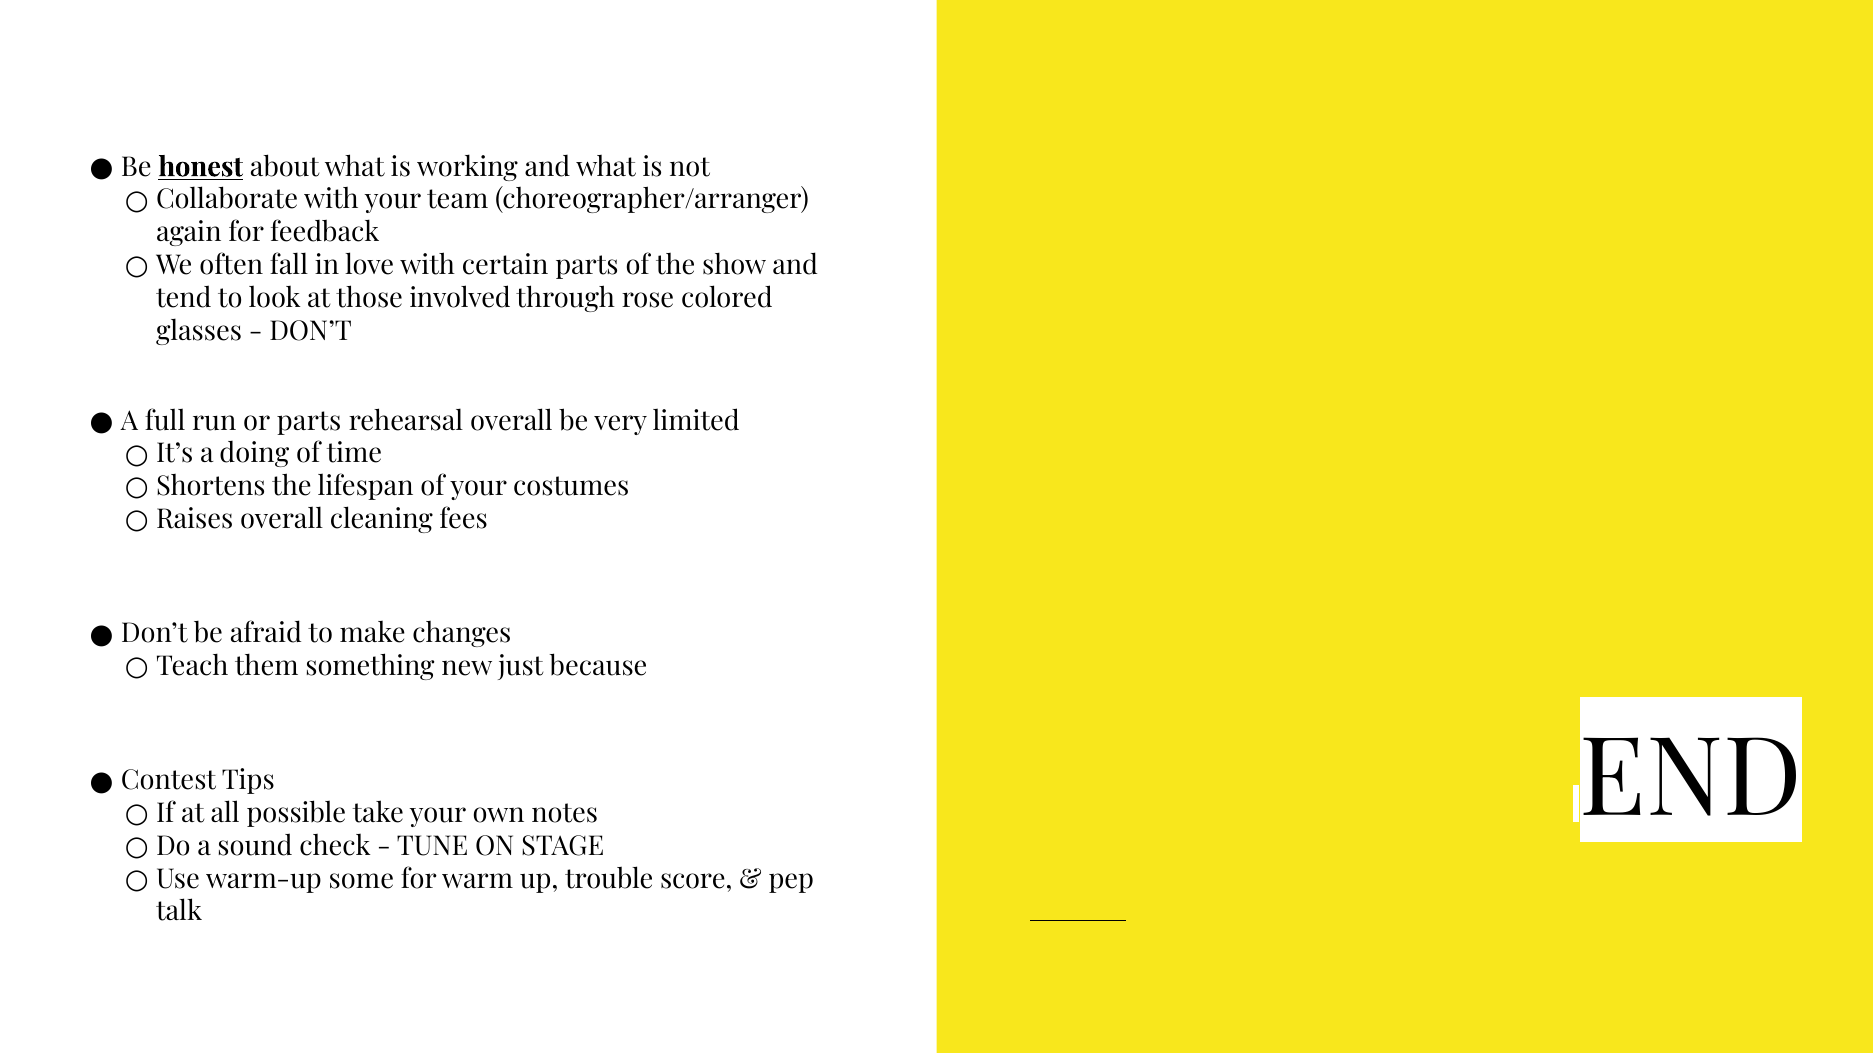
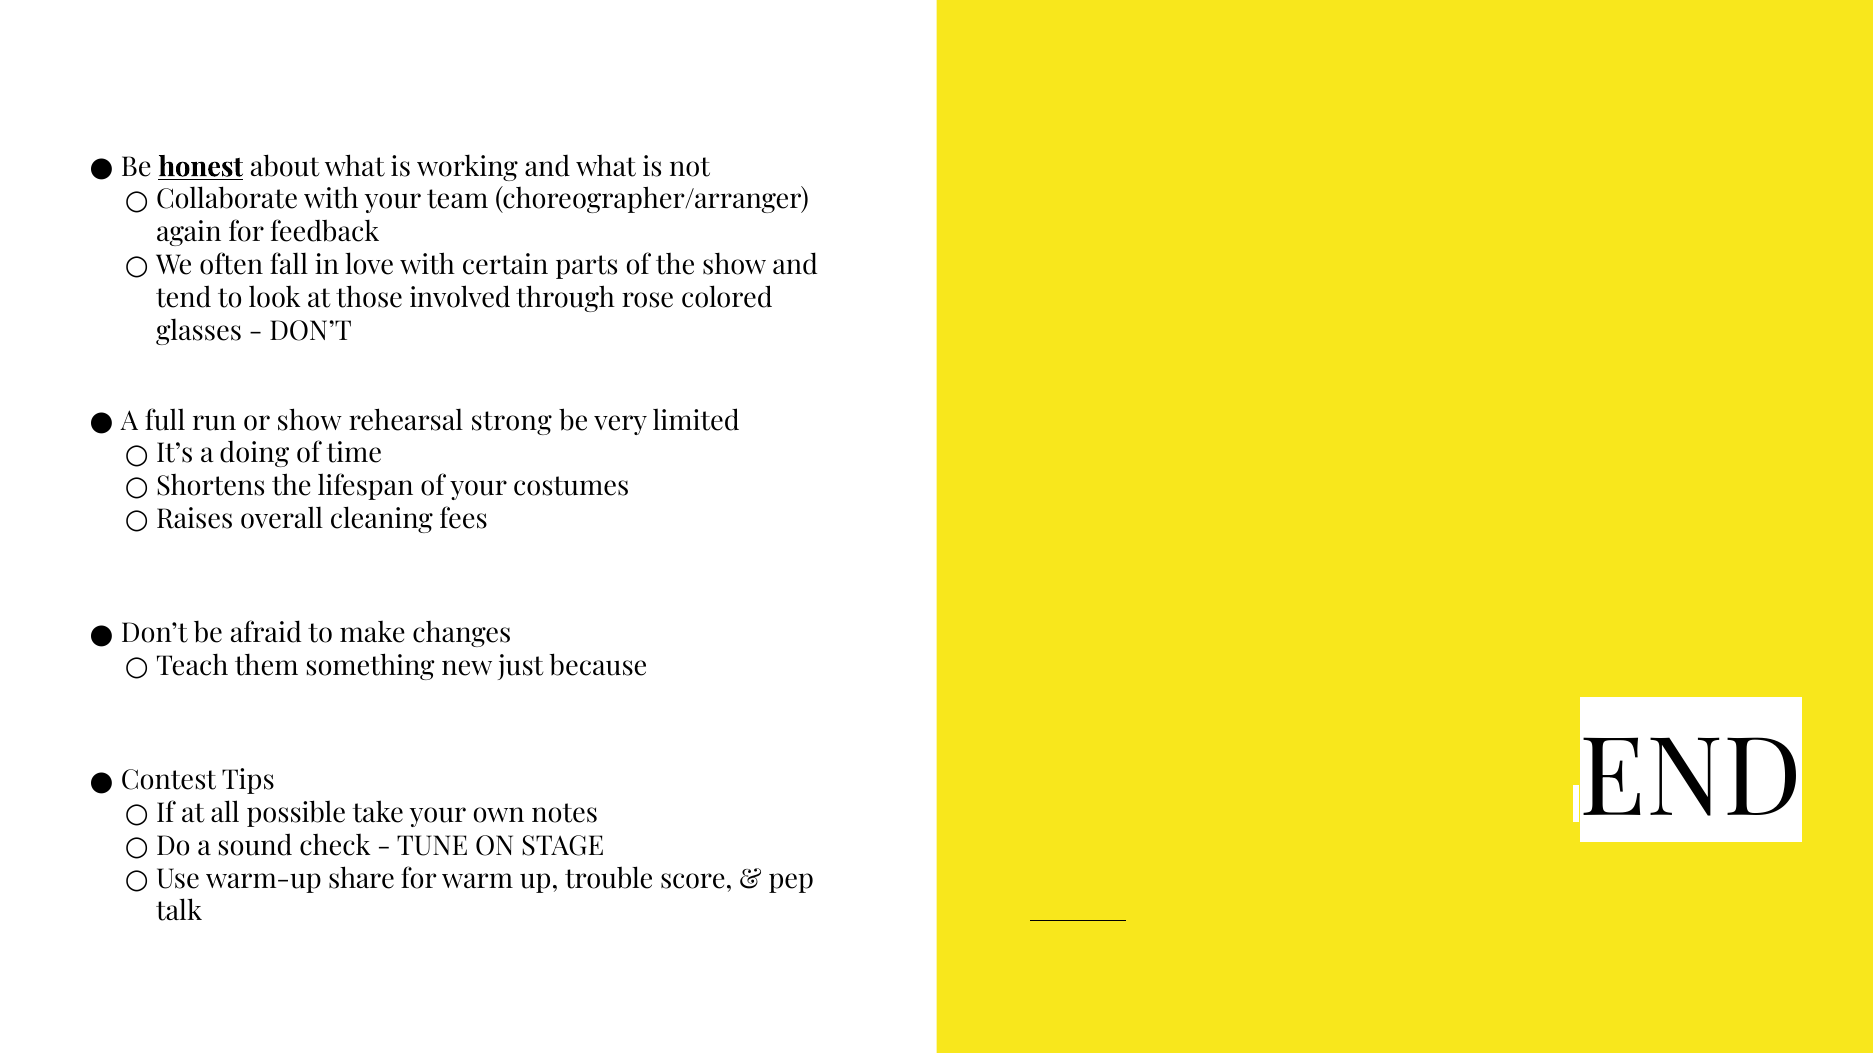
or parts: parts -> show
rehearsal overall: overall -> strong
some: some -> share
